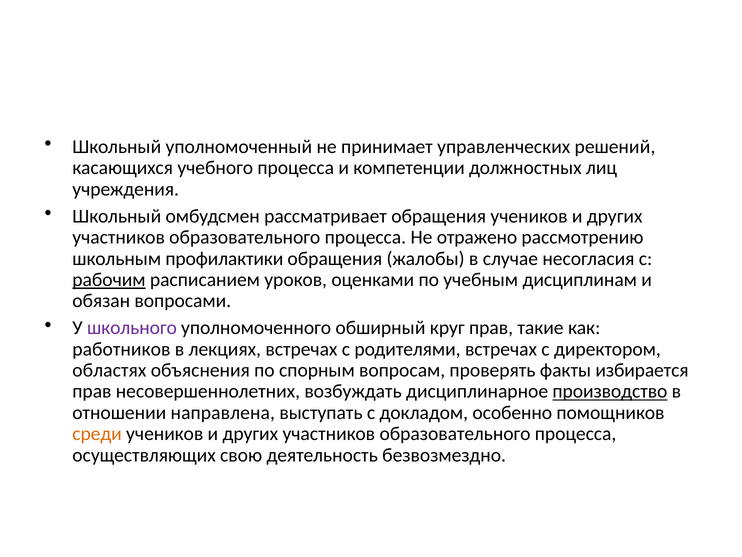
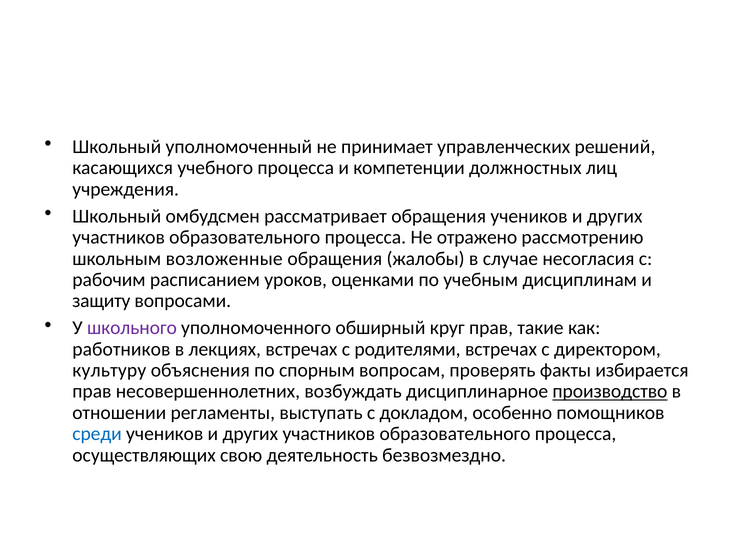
профилактики: профилактики -> возложенные
рабочим underline: present -> none
обязан: обязан -> защиту
областях: областях -> культуру
направлена: направлена -> регламенты
среди colour: orange -> blue
